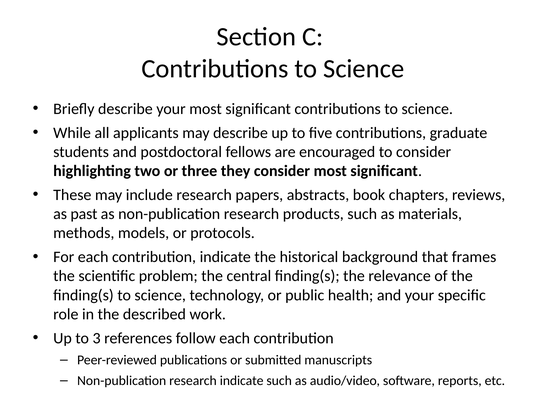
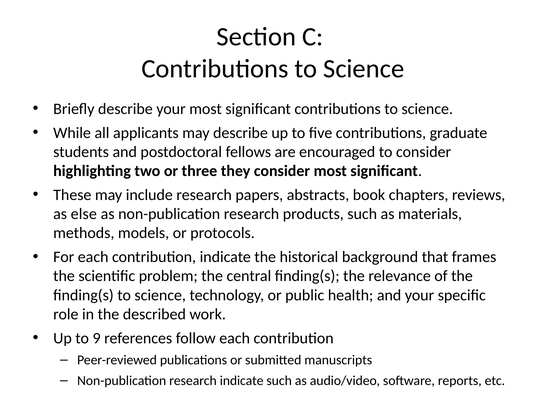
past: past -> else
3: 3 -> 9
